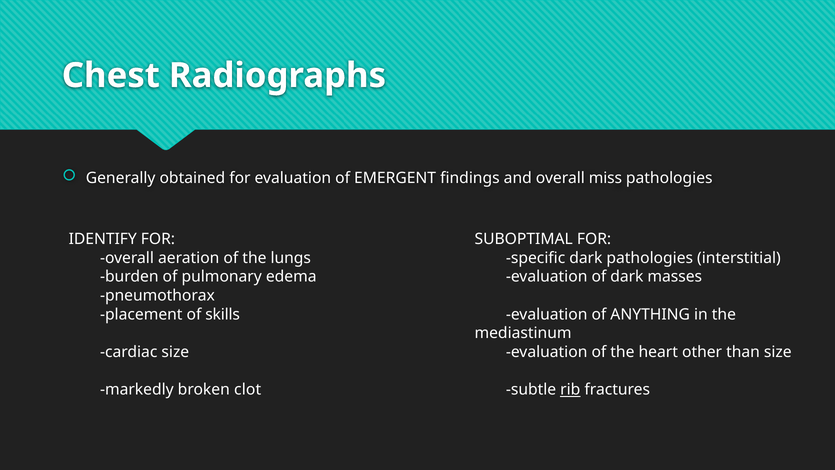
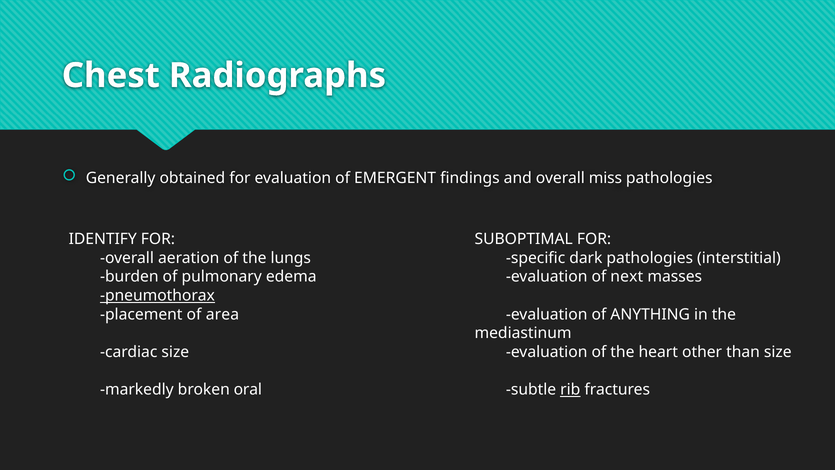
of dark: dark -> next
pneumothorax underline: none -> present
skills: skills -> area
clot: clot -> oral
